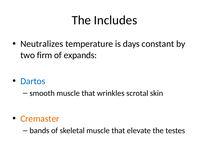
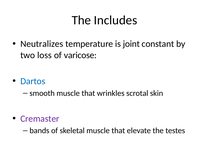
days: days -> joint
firm: firm -> loss
expands: expands -> varicose
Cremaster colour: orange -> purple
